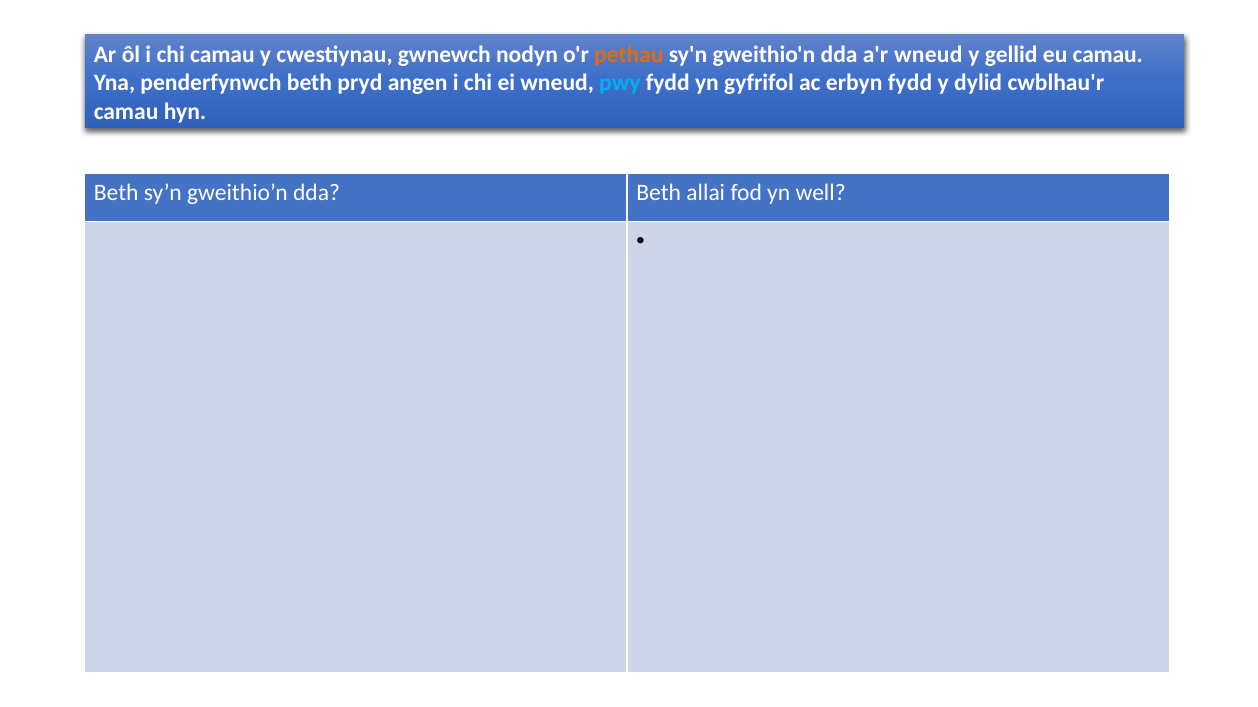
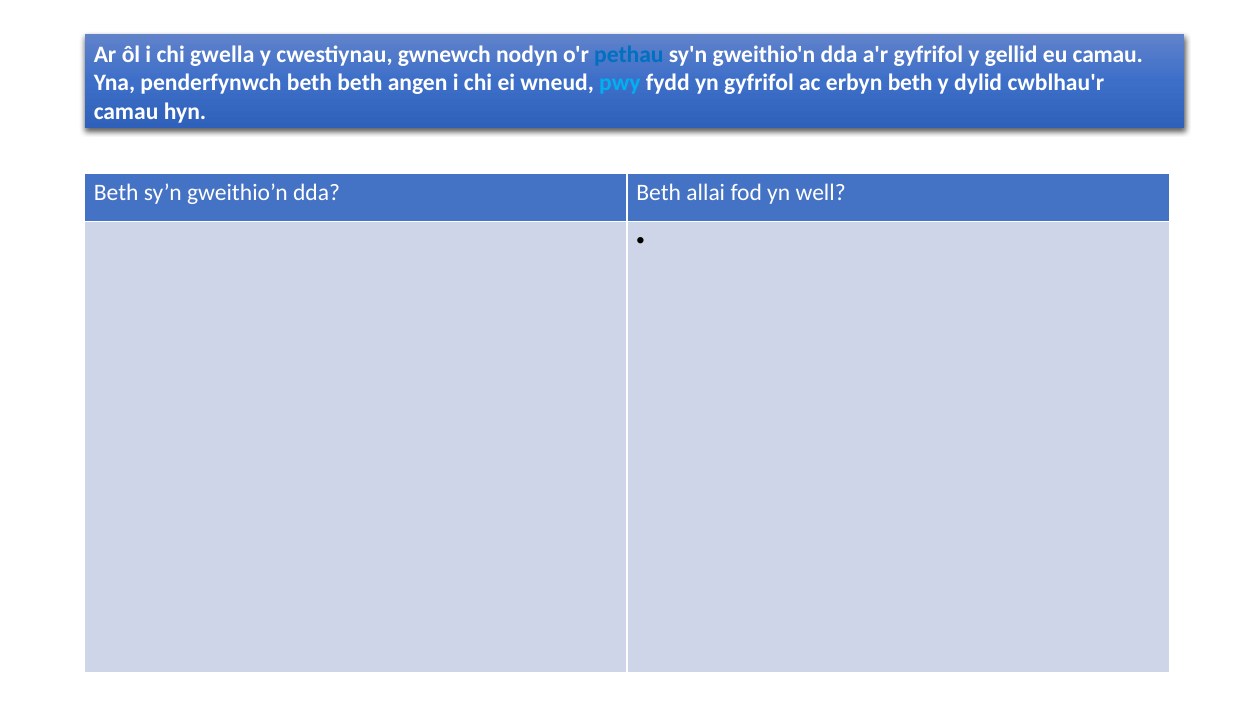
chi camau: camau -> gwella
pethau colour: orange -> blue
a'r wneud: wneud -> gyfrifol
beth pryd: pryd -> beth
erbyn fydd: fydd -> beth
